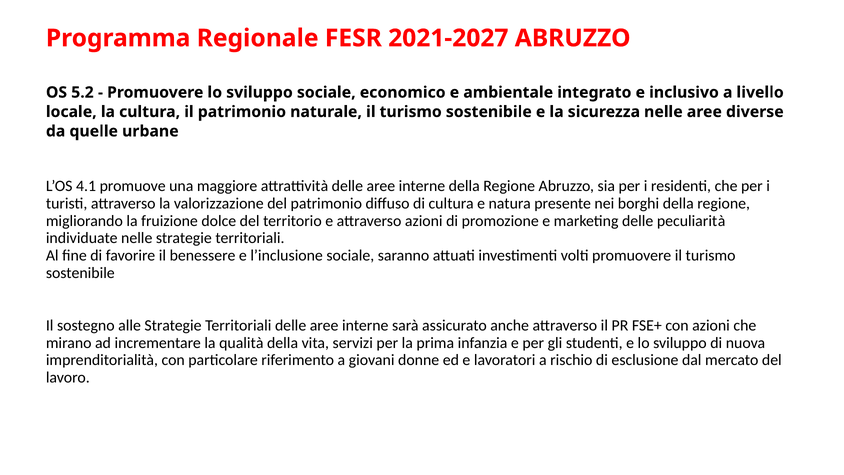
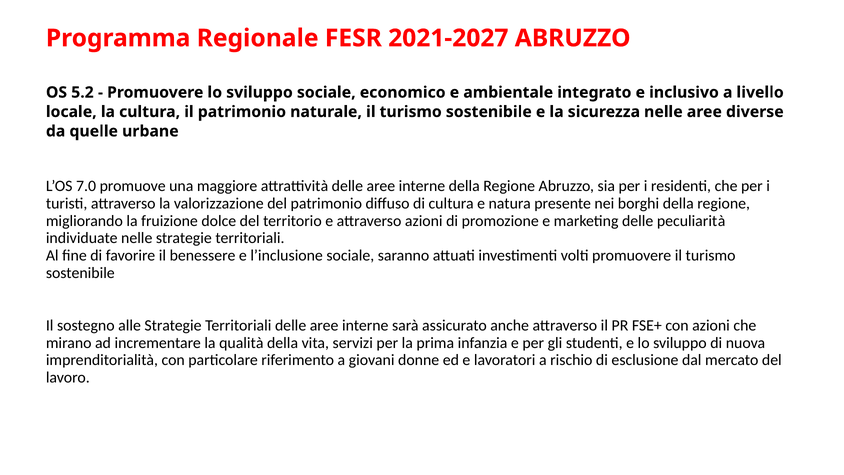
4.1: 4.1 -> 7.0
